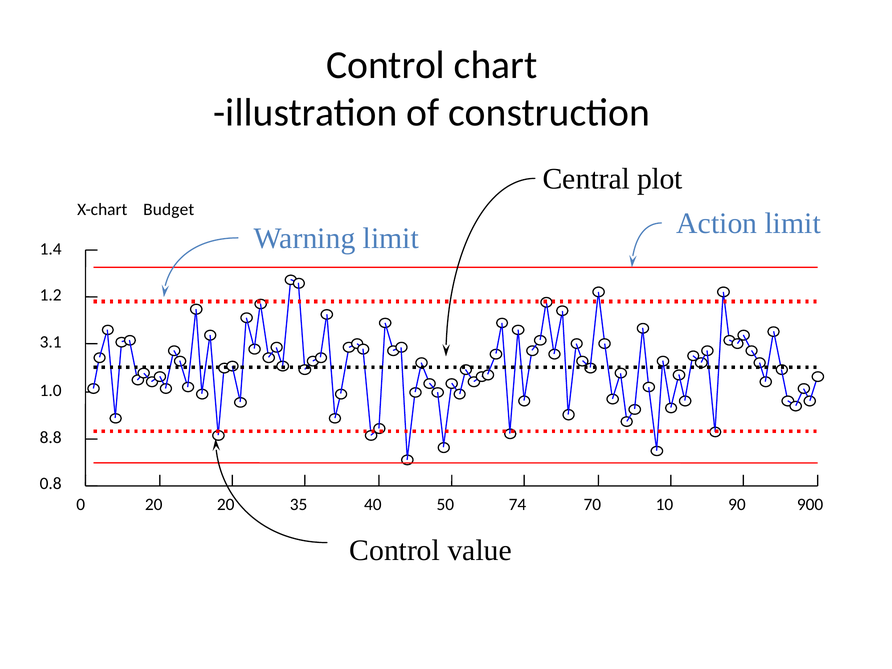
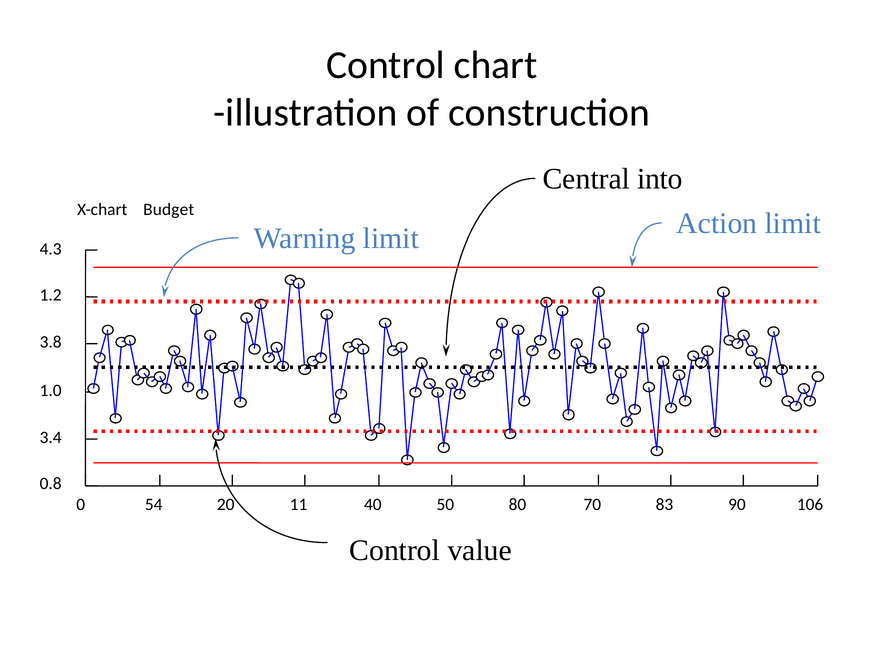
plot: plot -> into
1.4: 1.4 -> 4.3
3.1: 3.1 -> 3.8
8.8: 8.8 -> 3.4
0 20: 20 -> 54
35: 35 -> 11
74: 74 -> 80
10: 10 -> 83
900: 900 -> 106
